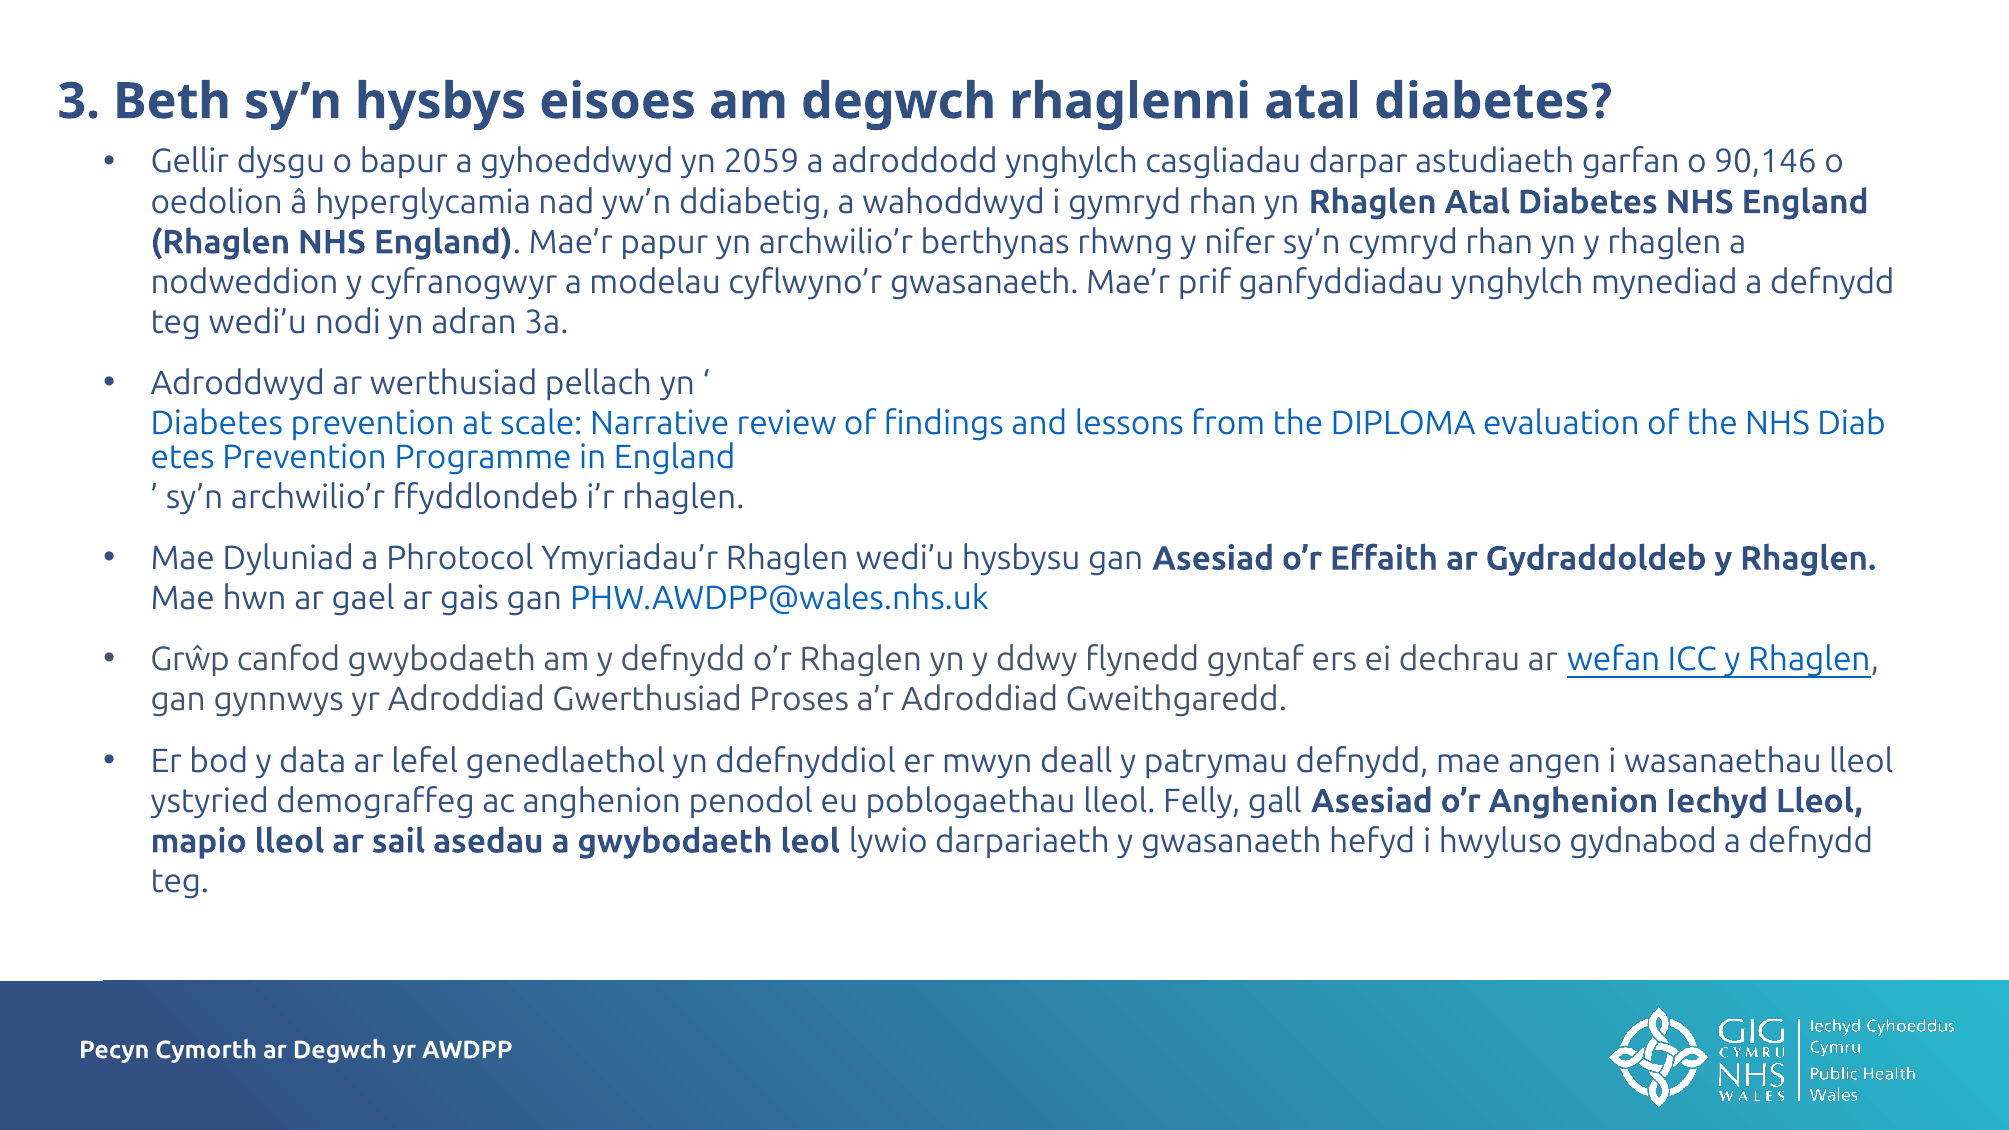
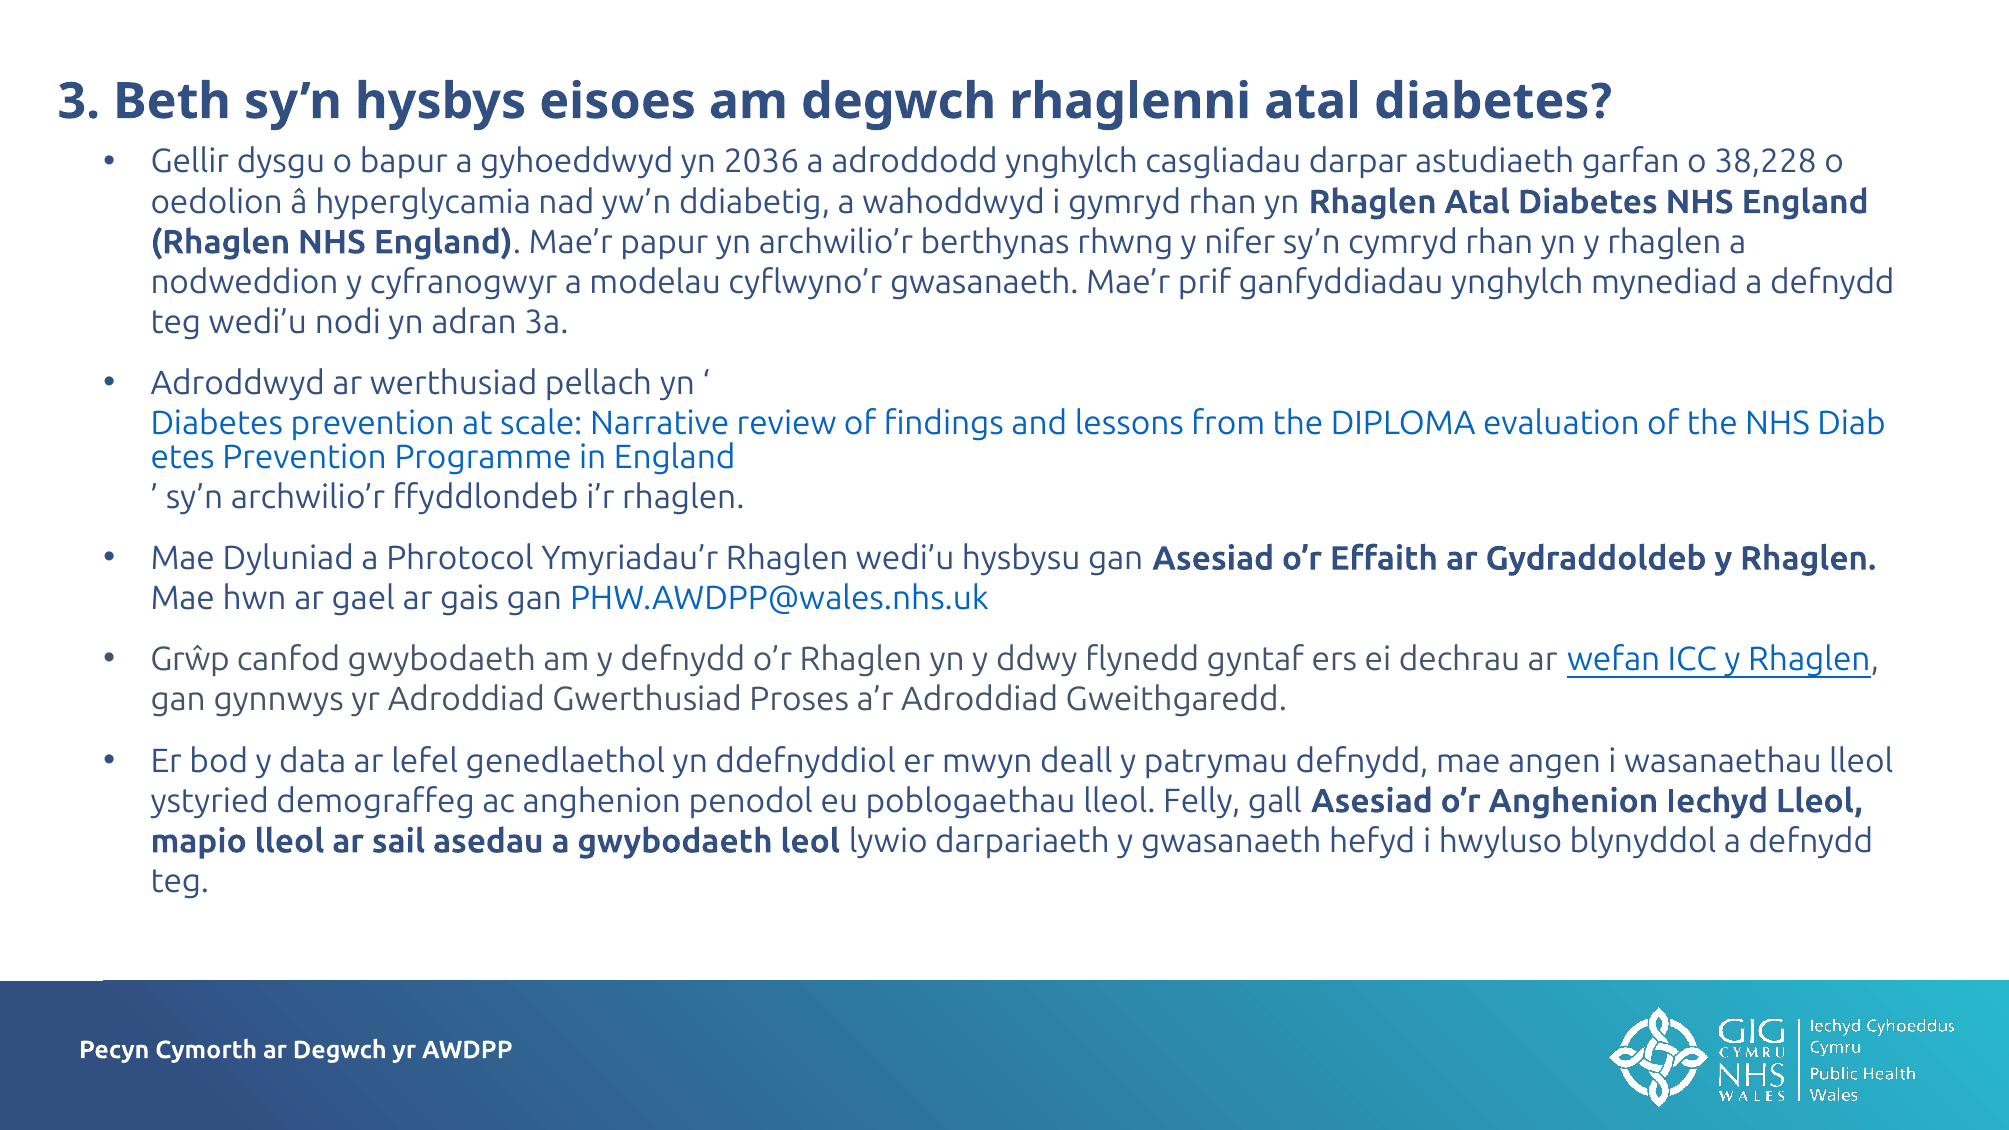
2059: 2059 -> 2036
90,146: 90,146 -> 38,228
gydnabod: gydnabod -> blynyddol
